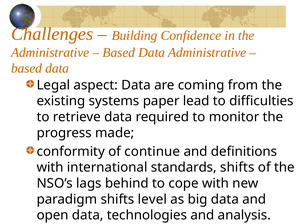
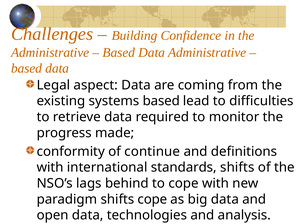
systems paper: paper -> based
shifts level: level -> cope
